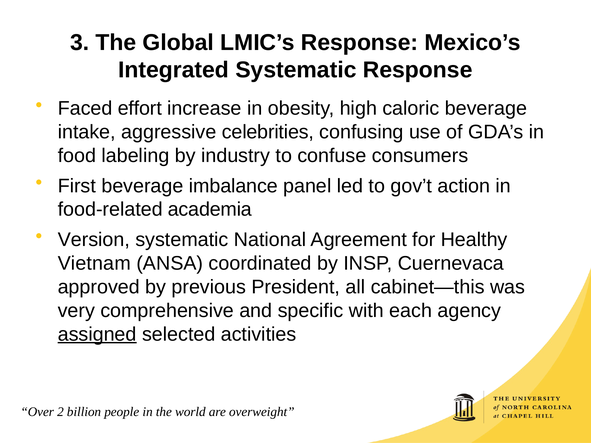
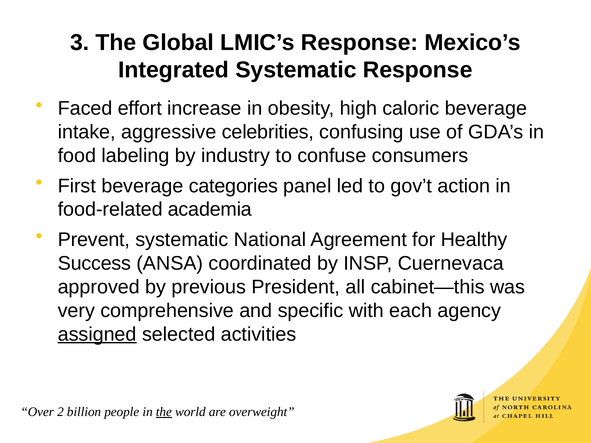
imbalance: imbalance -> categories
Version: Version -> Prevent
Vietnam: Vietnam -> Success
the at (164, 412) underline: none -> present
